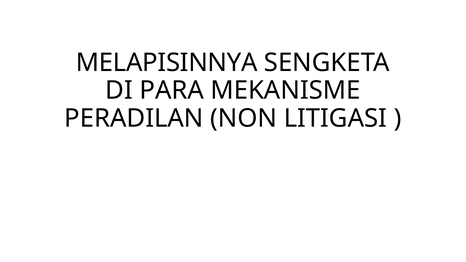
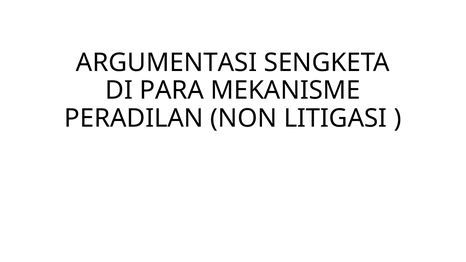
MELAPISINNYA: MELAPISINNYA -> ARGUMENTASI
